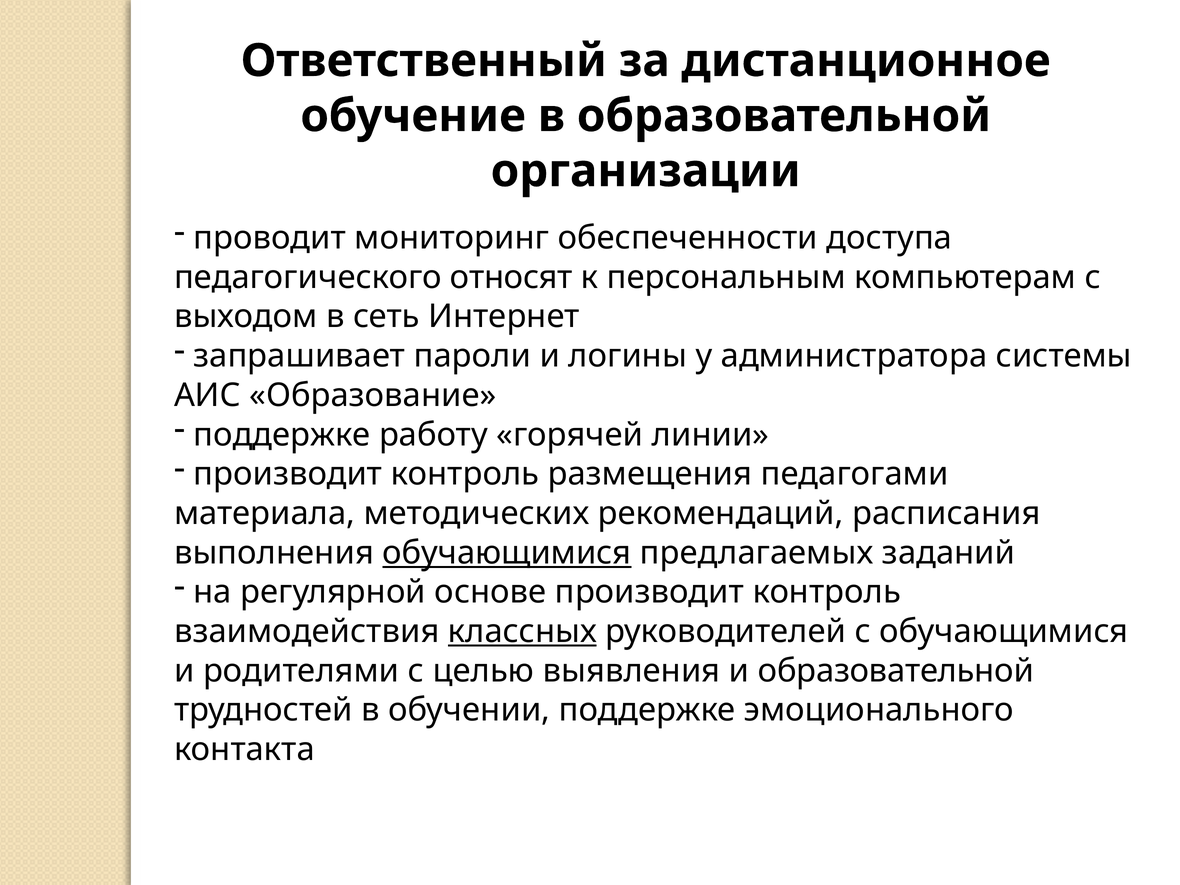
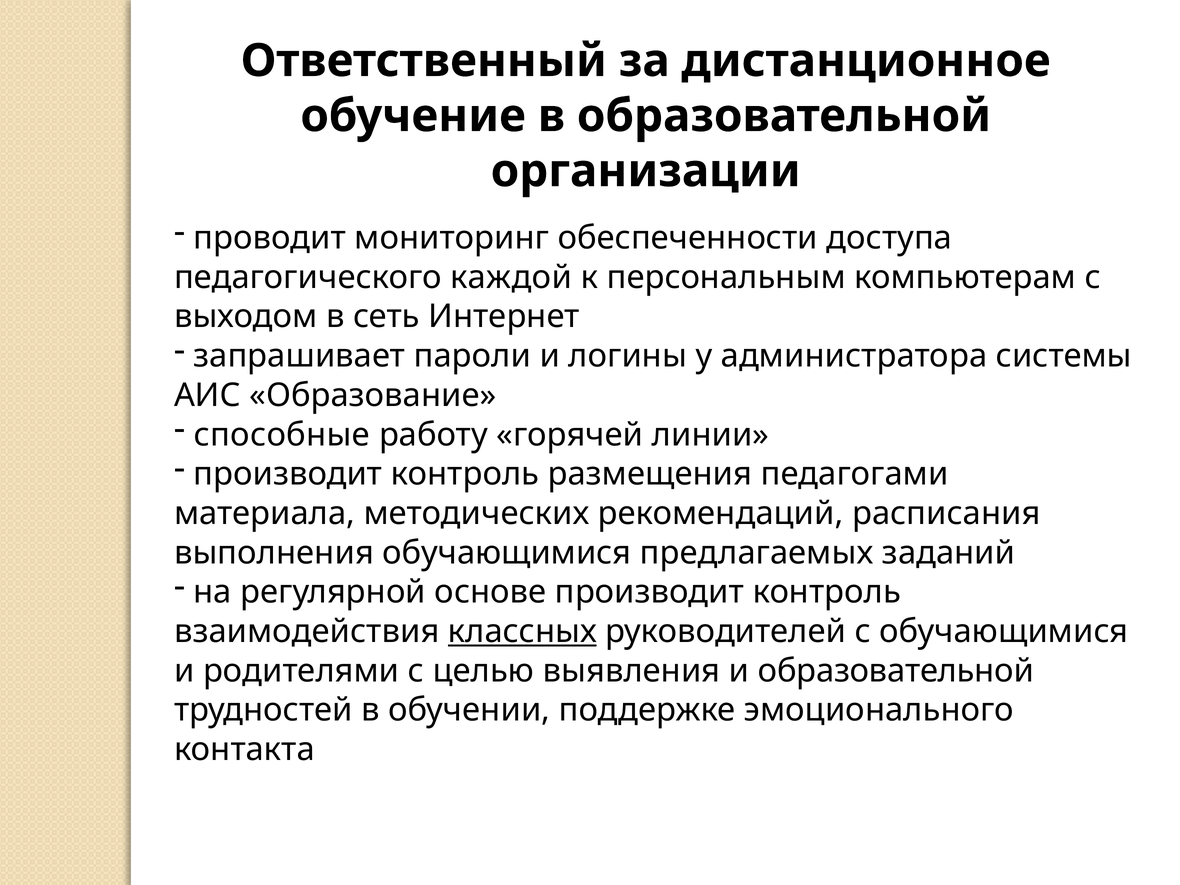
относят: относят -> каждой
поддержке at (282, 435): поддержке -> способные
обучающимися at (507, 553) underline: present -> none
